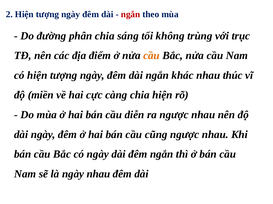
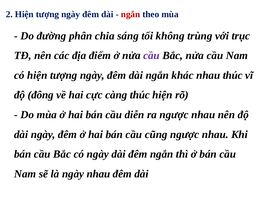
cầu at (151, 56) colour: orange -> purple
miền: miền -> đông
càng chia: chia -> thúc
